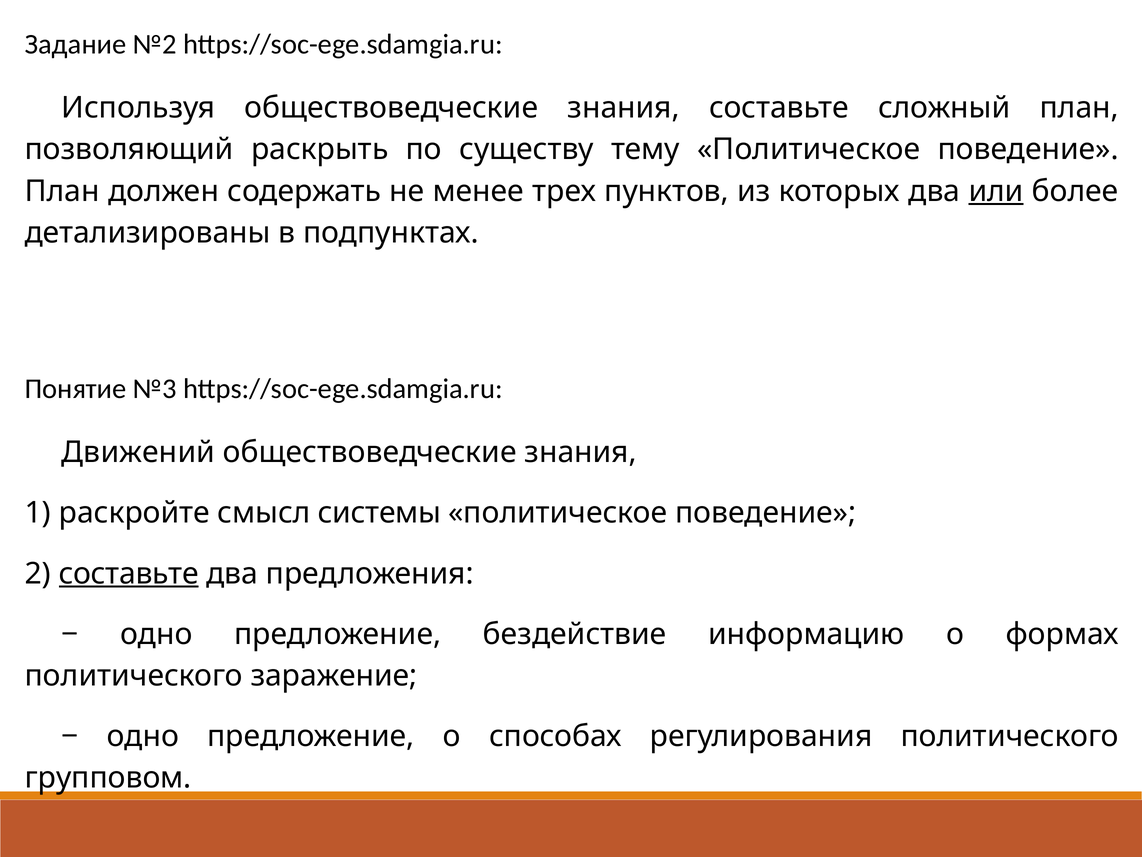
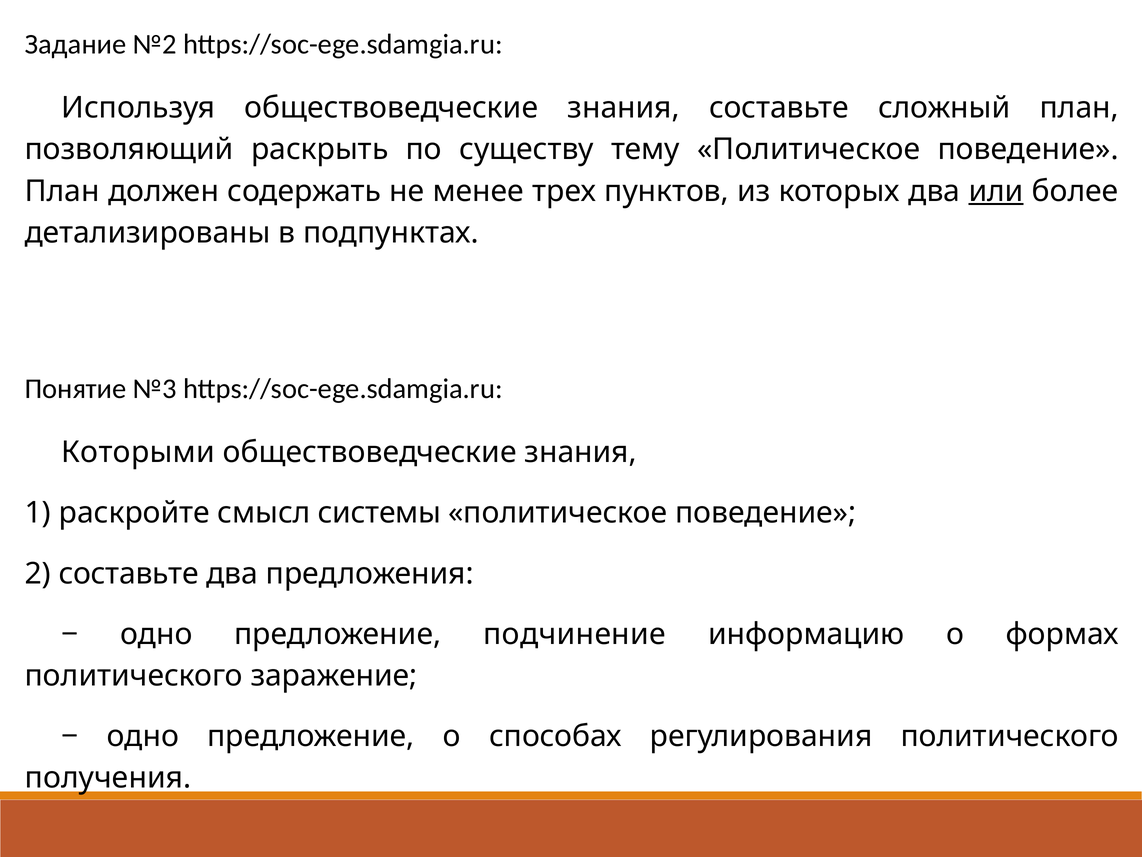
Движений: Движений -> Которыми
составьте at (129, 573) underline: present -> none
бездействие: бездействие -> подчинение
групповом: групповом -> получения
